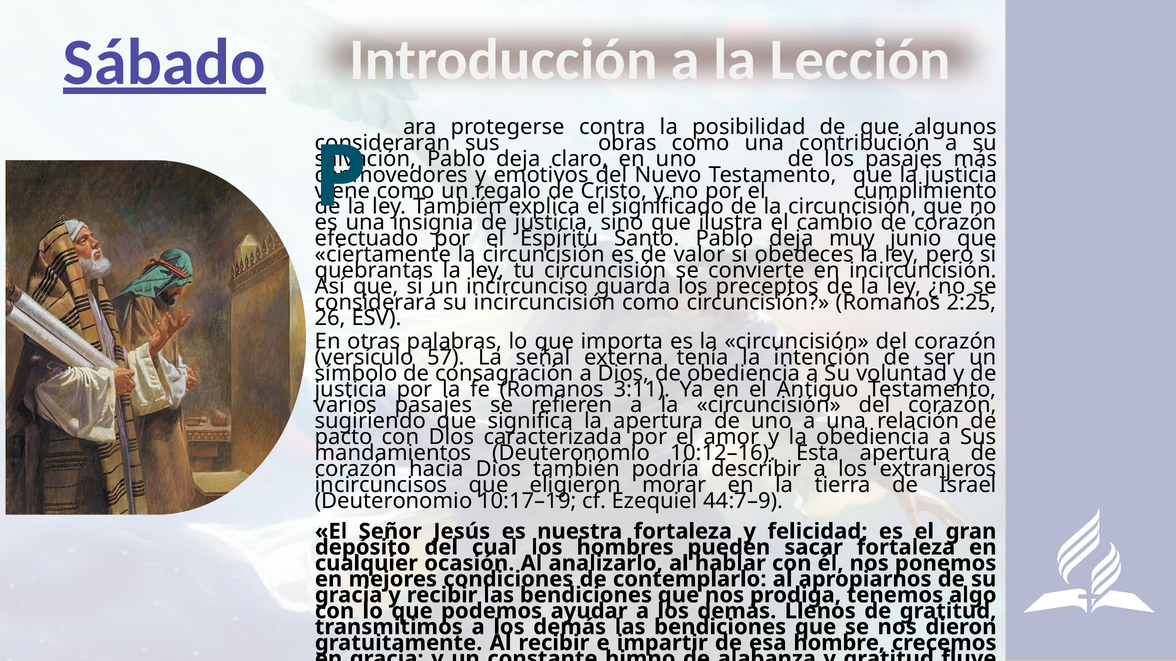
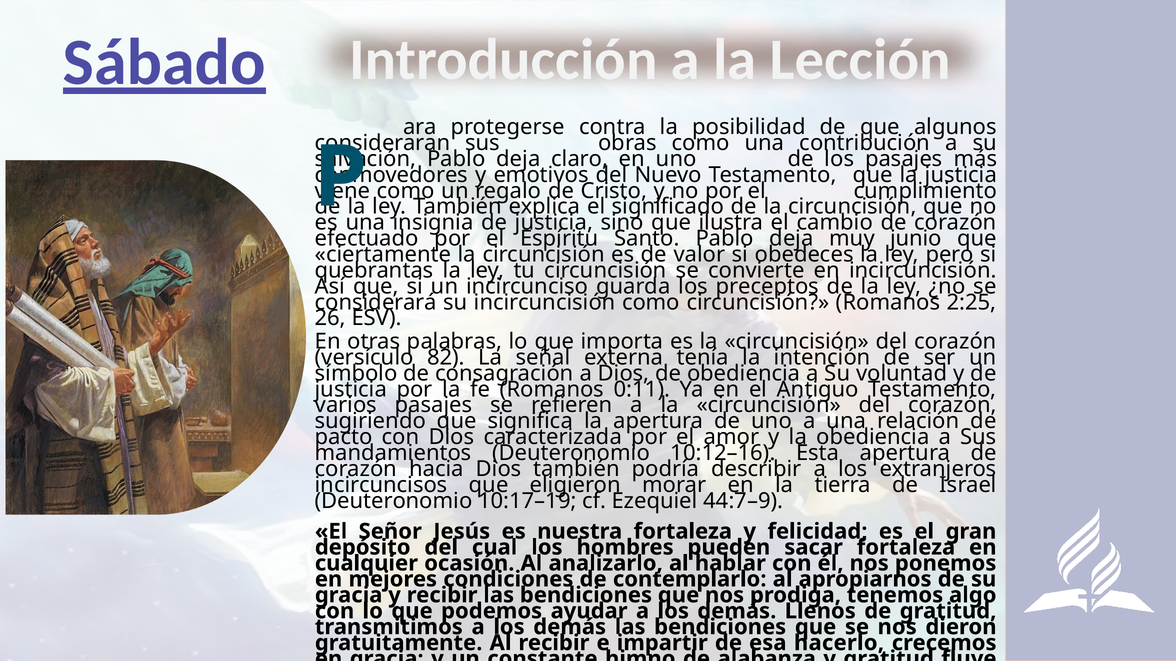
57: 57 -> 82
3:11: 3:11 -> 0:11
hombre: hombre -> hacerlo
